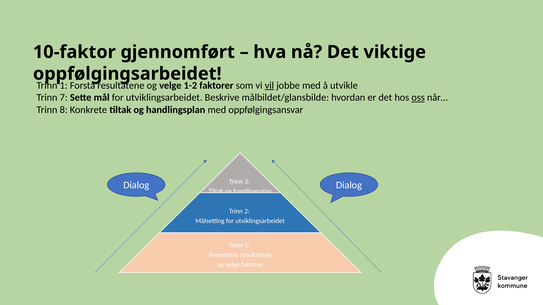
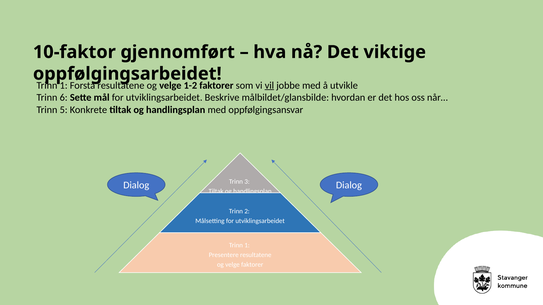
7: 7 -> 6
oss underline: present -> none
8: 8 -> 5
